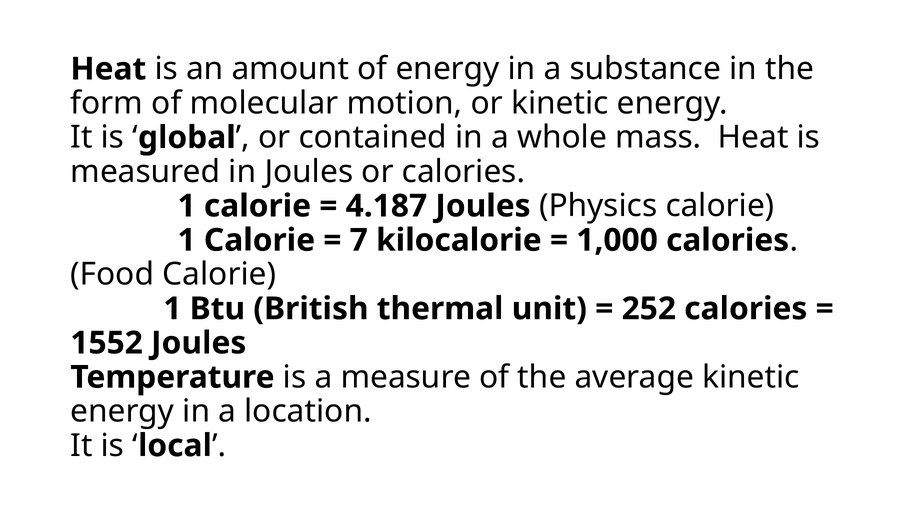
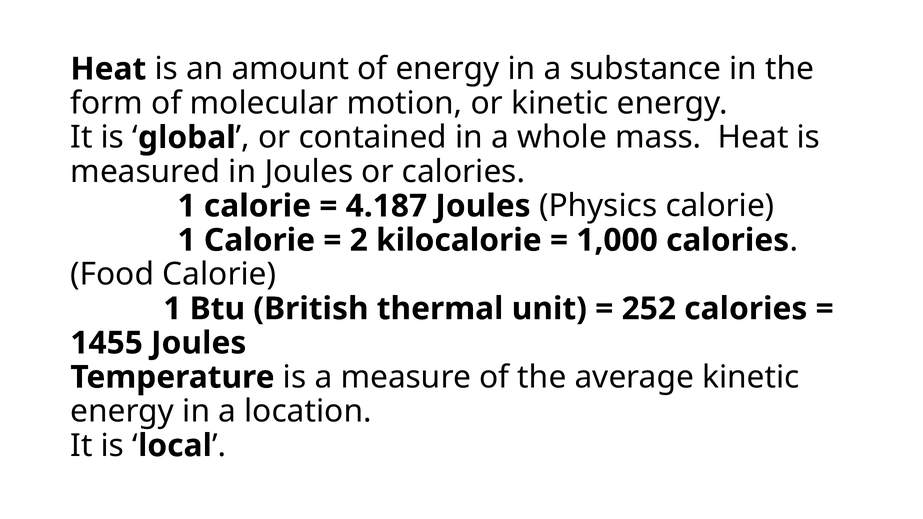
7: 7 -> 2
1552: 1552 -> 1455
